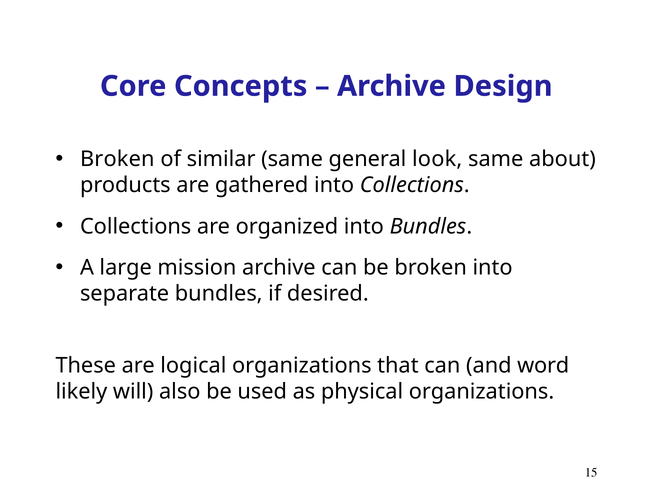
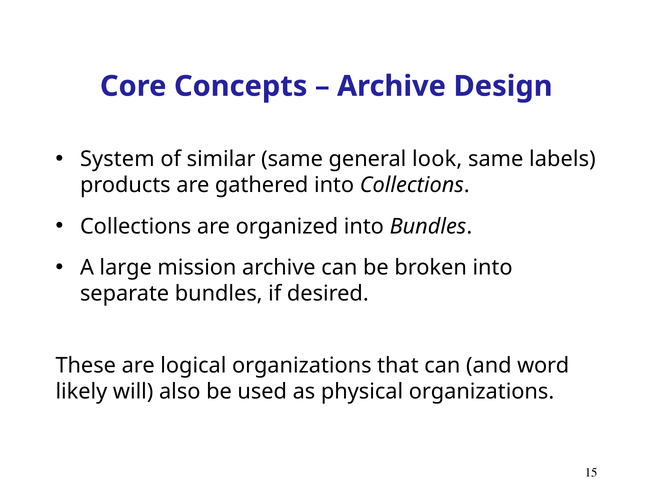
Broken at (117, 159): Broken -> System
about: about -> labels
